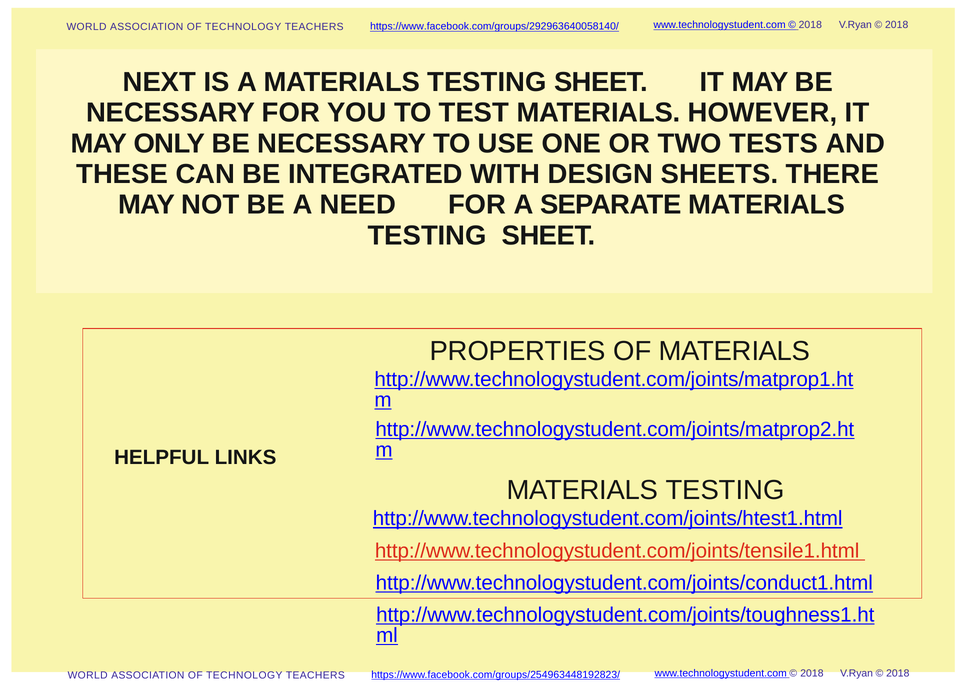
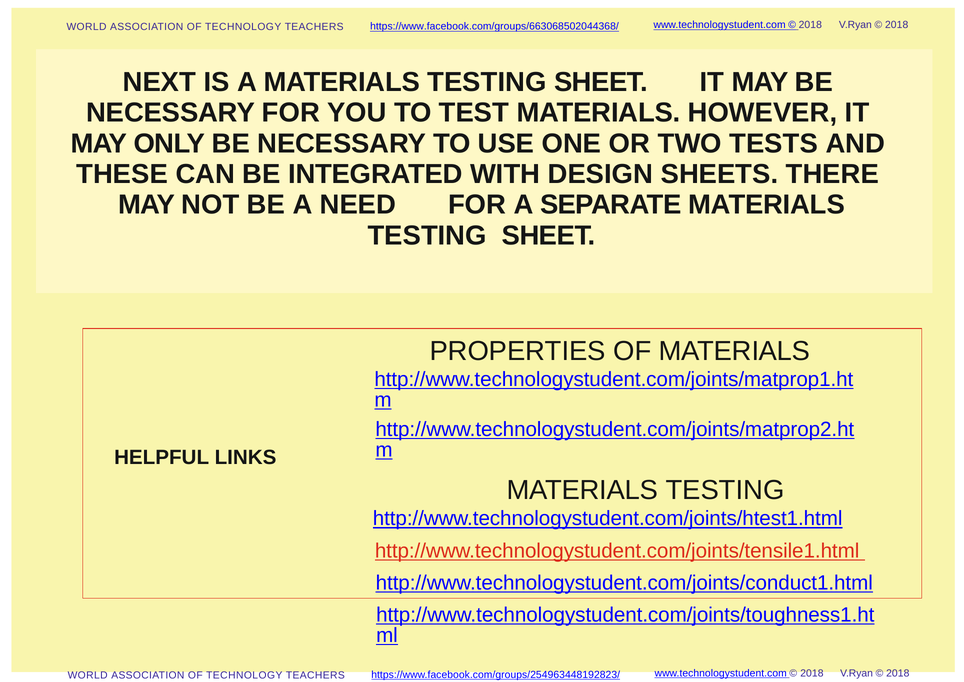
https://www.facebook.com/groups/292963640058140/: https://www.facebook.com/groups/292963640058140/ -> https://www.facebook.com/groups/663068502044368/
